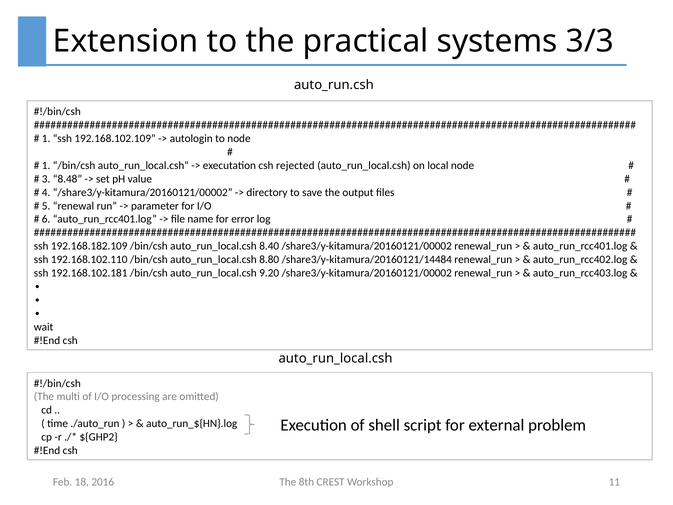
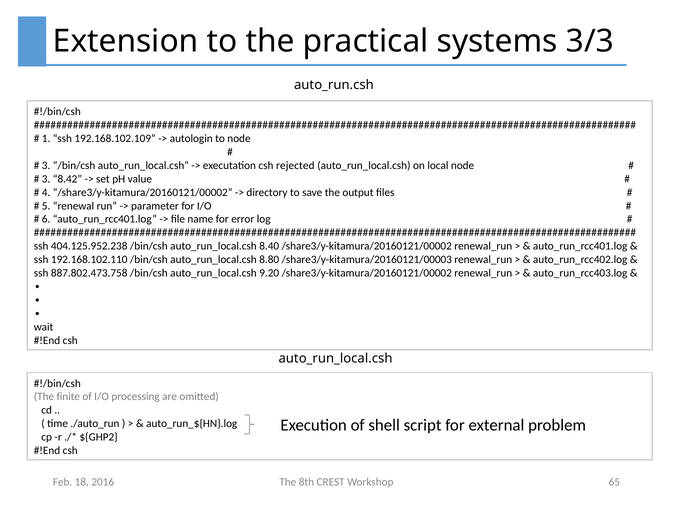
1 at (46, 165): 1 -> 3
8.48: 8.48 -> 8.42
192.168.182.109: 192.168.182.109 -> 404.125.952.238
/share3/y-kitamura/20160121/14484: /share3/y-kitamura/20160121/14484 -> /share3/y-kitamura/20160121/00003
192.168.102.181: 192.168.102.181 -> 887.802.473.758
multi: multi -> finite
11: 11 -> 65
